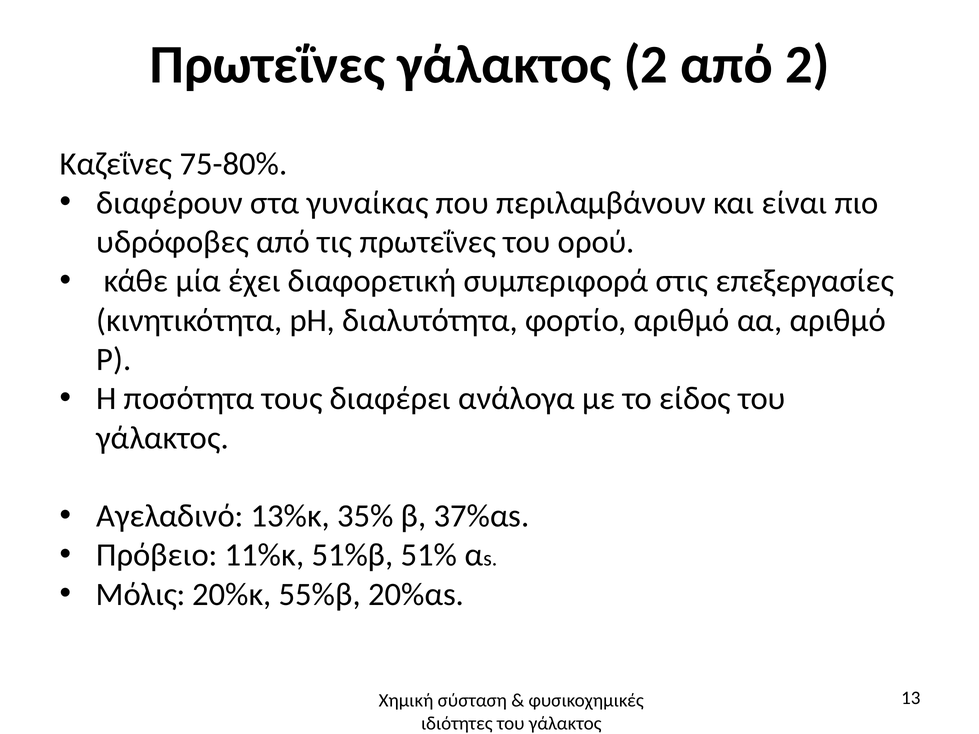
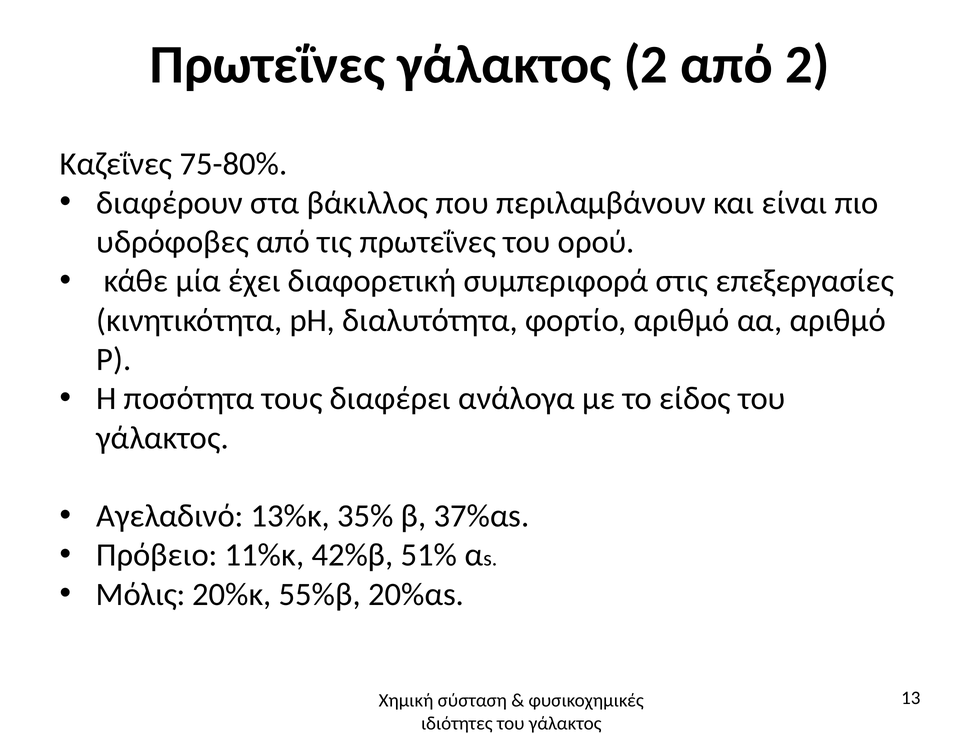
γυναίκας: γυναίκας -> βάκιλλος
51%β: 51%β -> 42%β
